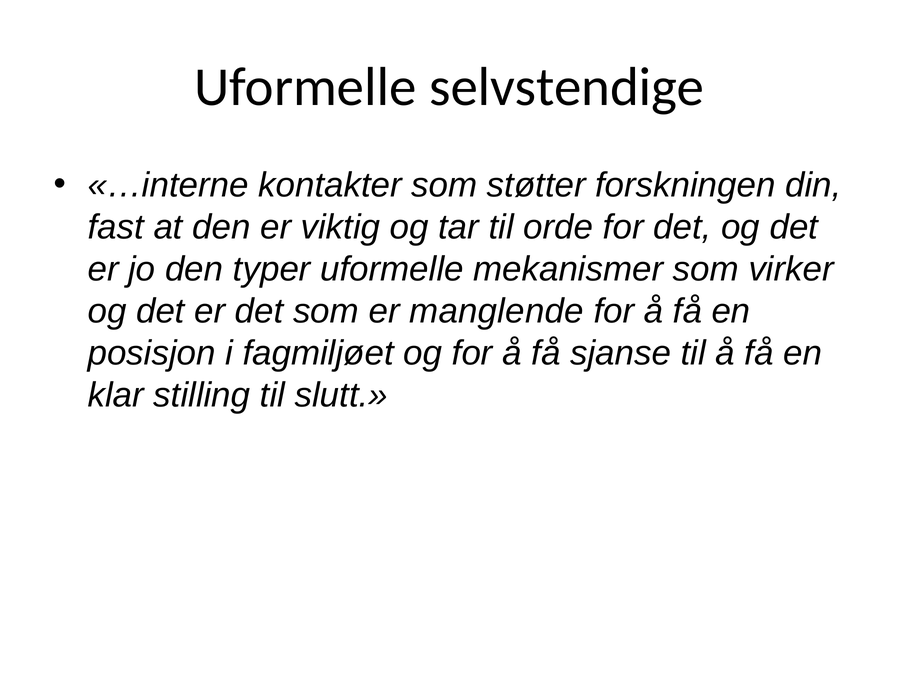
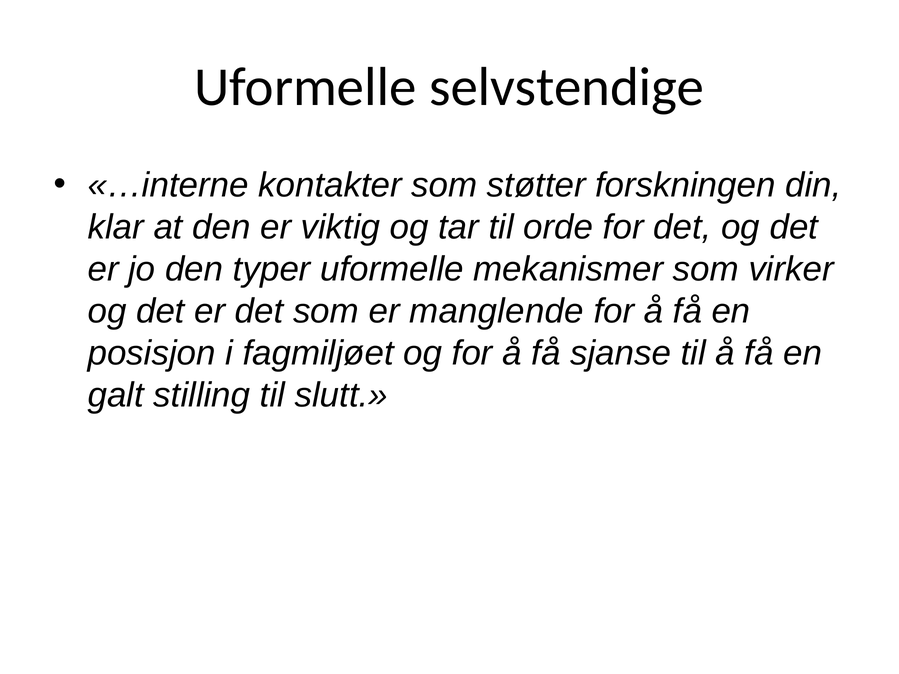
fast: fast -> klar
klar: klar -> galt
